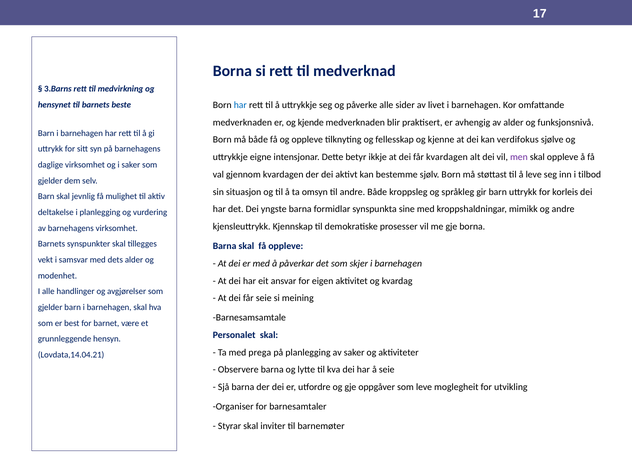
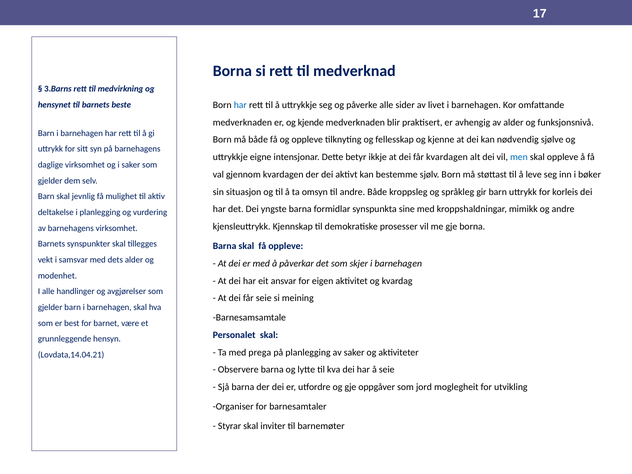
verdifokus: verdifokus -> nødvendig
men colour: purple -> blue
tilbod: tilbod -> bøker
som leve: leve -> jord
